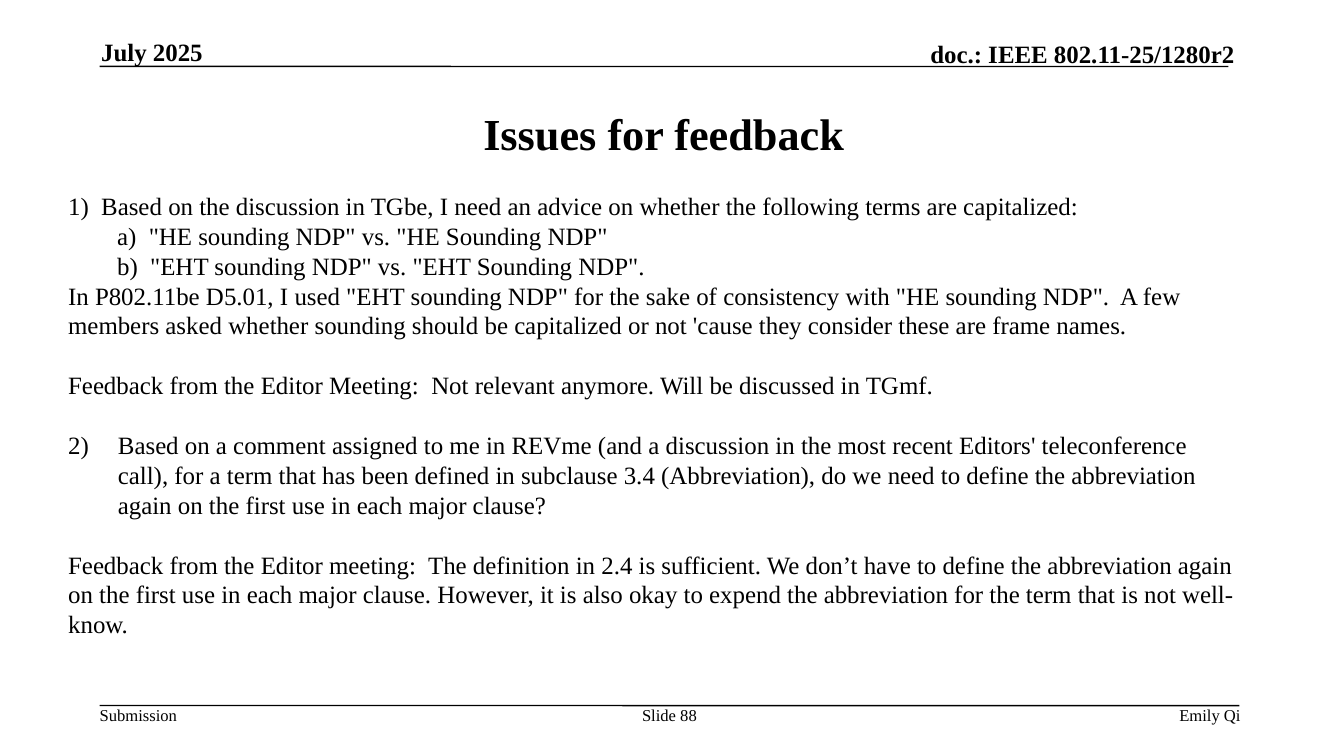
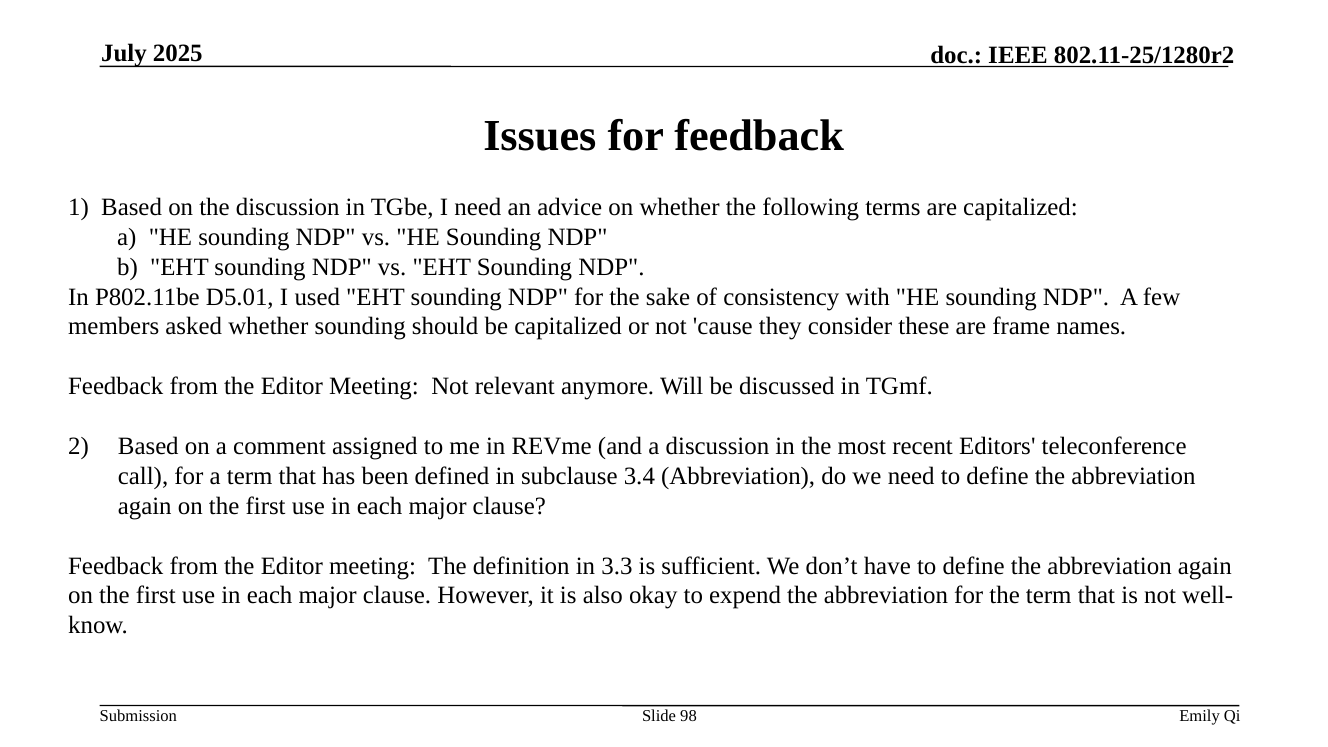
2.4: 2.4 -> 3.3
88: 88 -> 98
